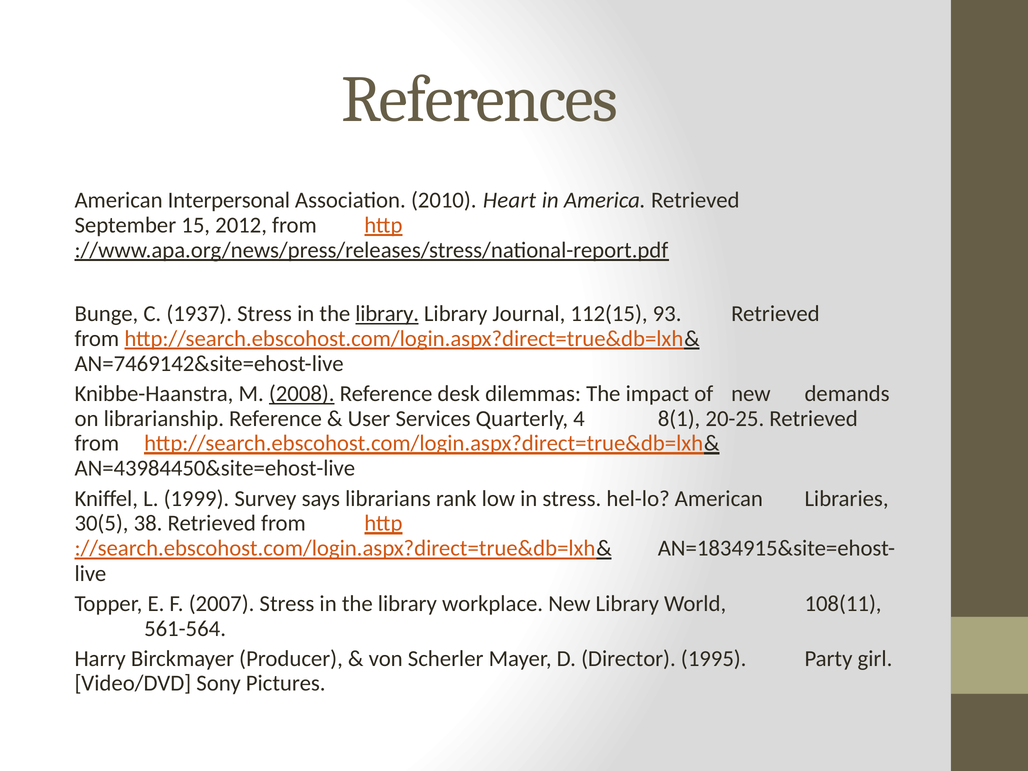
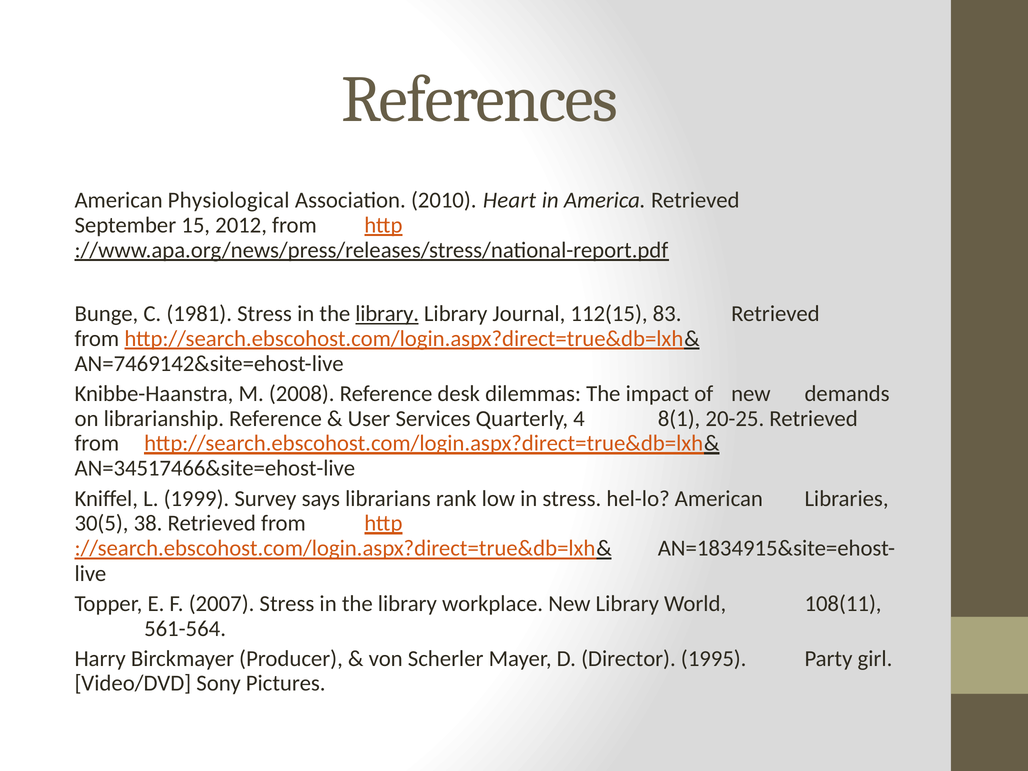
Interpersonal: Interpersonal -> Physiological
1937: 1937 -> 1981
93: 93 -> 83
2008 underline: present -> none
AN=43984450&site=ehost-live: AN=43984450&site=ehost-live -> AN=34517466&site=ehost-live
